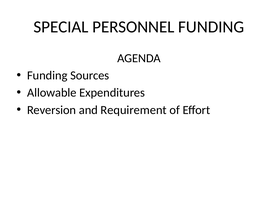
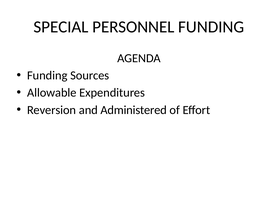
Requirement: Requirement -> Administered
